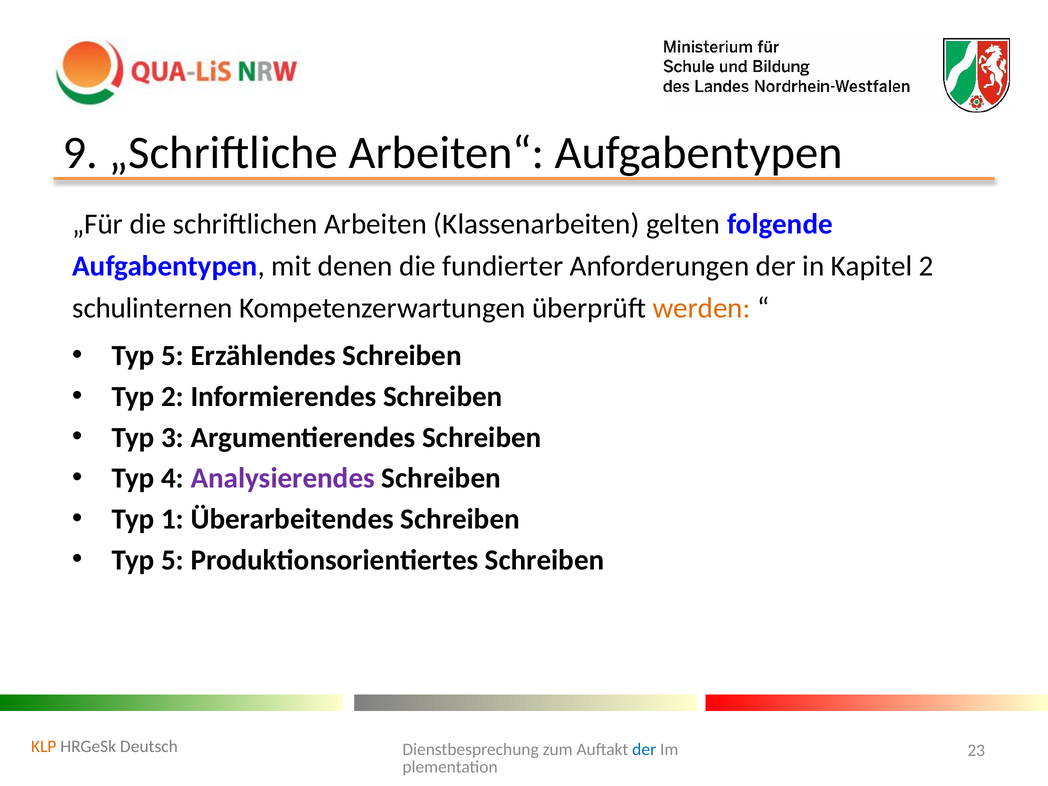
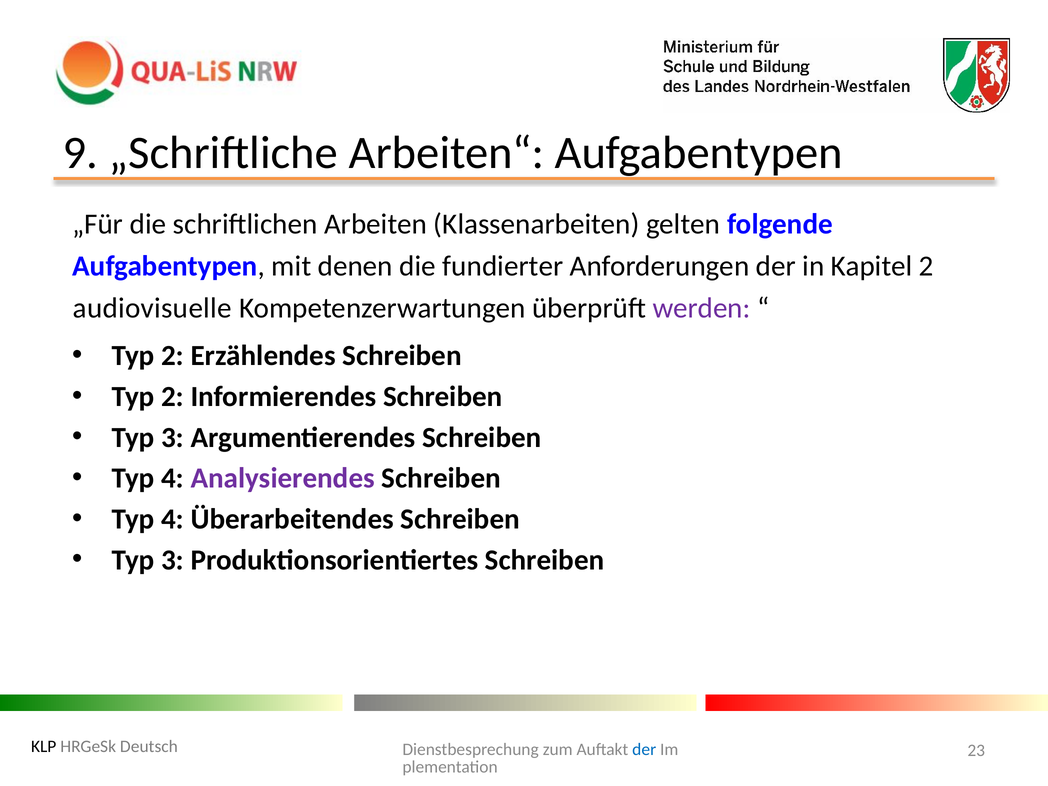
schulinternen: schulinternen -> audiovisuelle
werden colour: orange -> purple
5 at (172, 356): 5 -> 2
1 at (172, 519): 1 -> 4
5 at (172, 560): 5 -> 3
KLP colour: orange -> black
